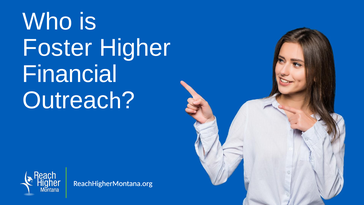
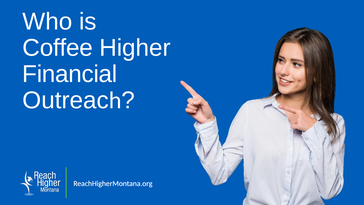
Foster: Foster -> Coffee
